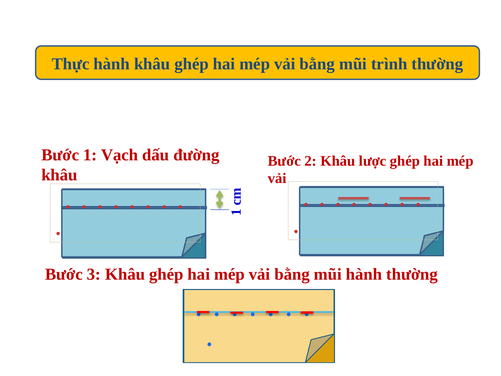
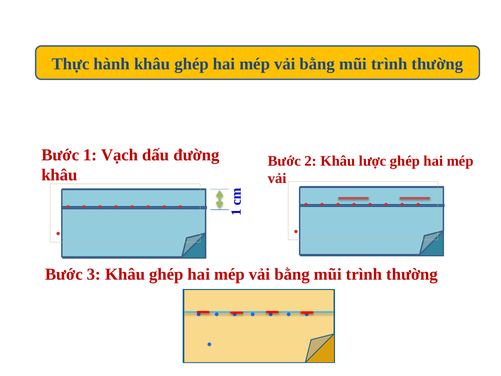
hành at (364, 274): hành -> trình
